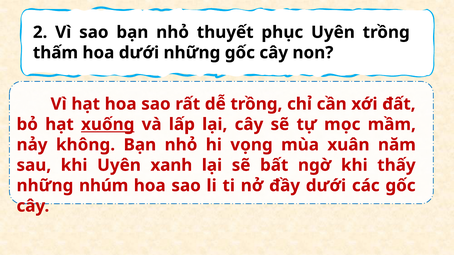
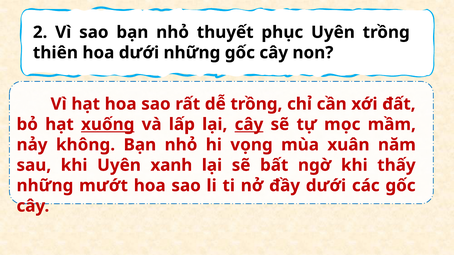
thấm: thấm -> thiên
cây at (249, 125) underline: none -> present
nhúm: nhúm -> mướt
